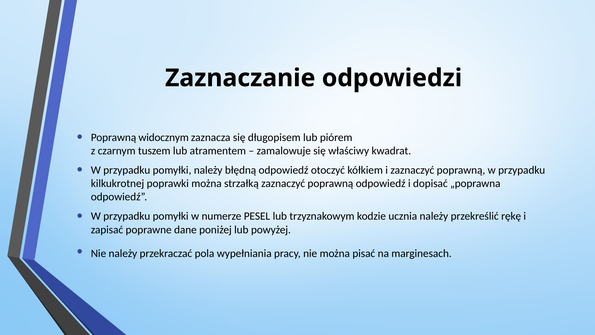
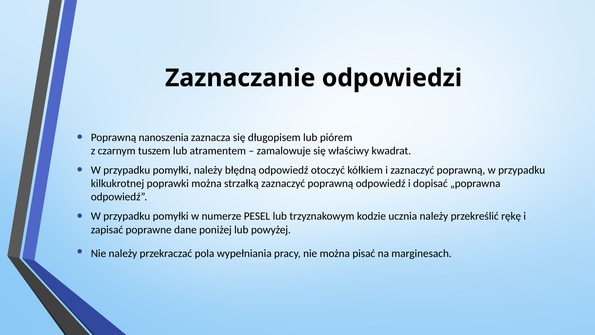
widocznym: widocznym -> nanoszenia
